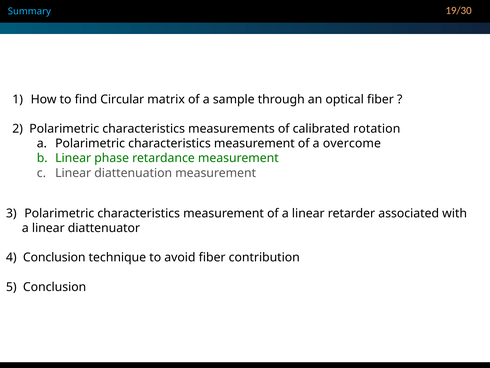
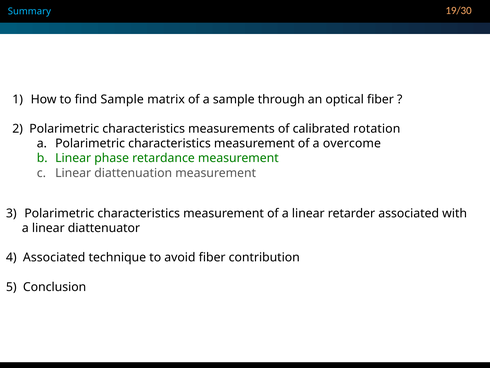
find Circular: Circular -> Sample
4 Conclusion: Conclusion -> Associated
